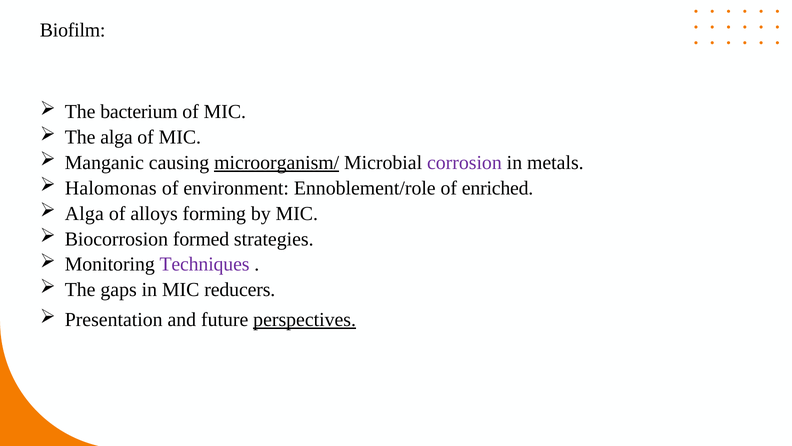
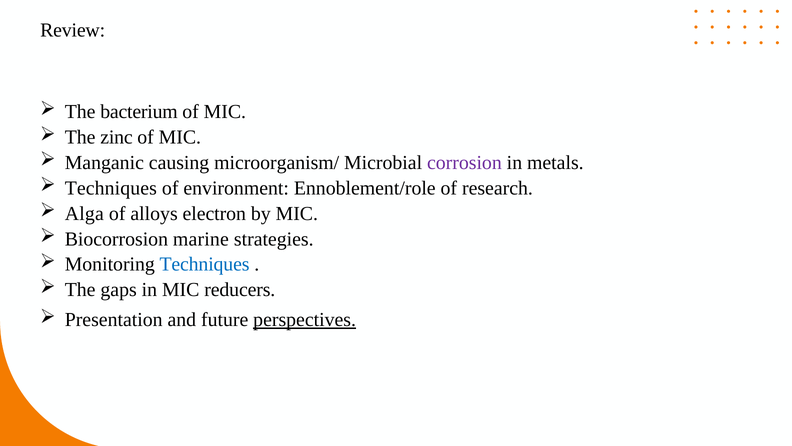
Biofilm: Biofilm -> Review
The alga: alga -> zinc
microorganism/ underline: present -> none
Halomonas at (111, 188): Halomonas -> Techniques
enriched: enriched -> research
forming: forming -> electron
formed: formed -> marine
Techniques at (204, 264) colour: purple -> blue
